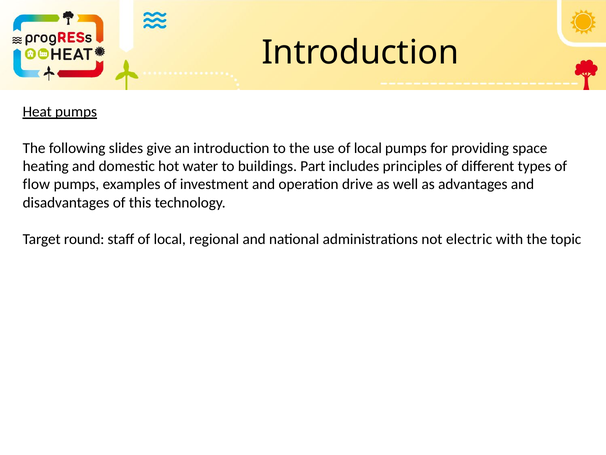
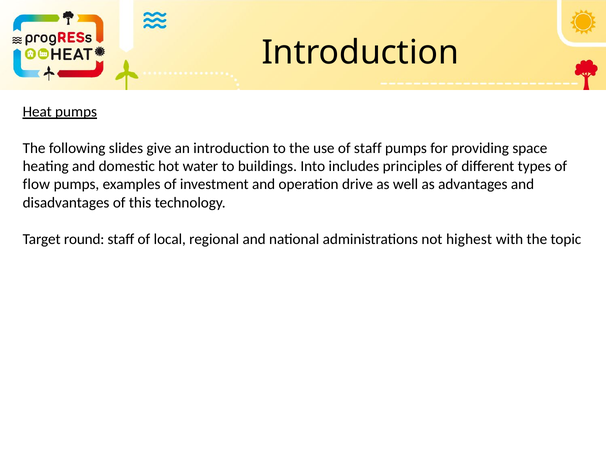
use of local: local -> staff
Part: Part -> Into
electric: electric -> highest
